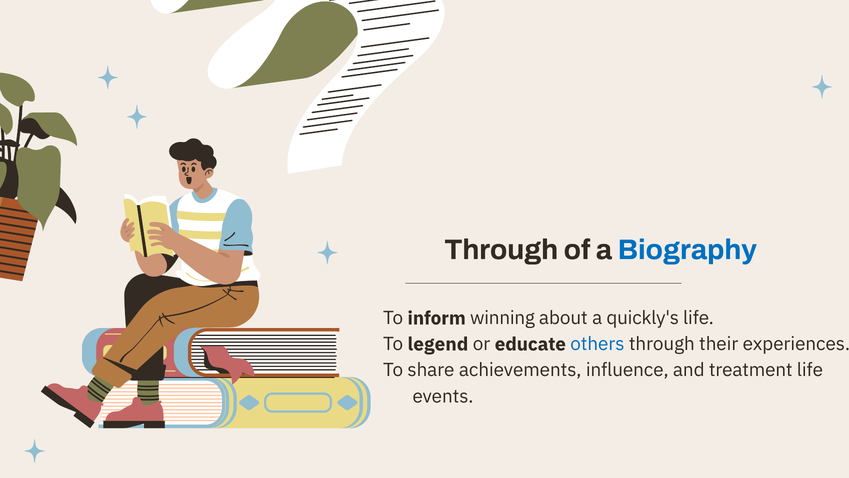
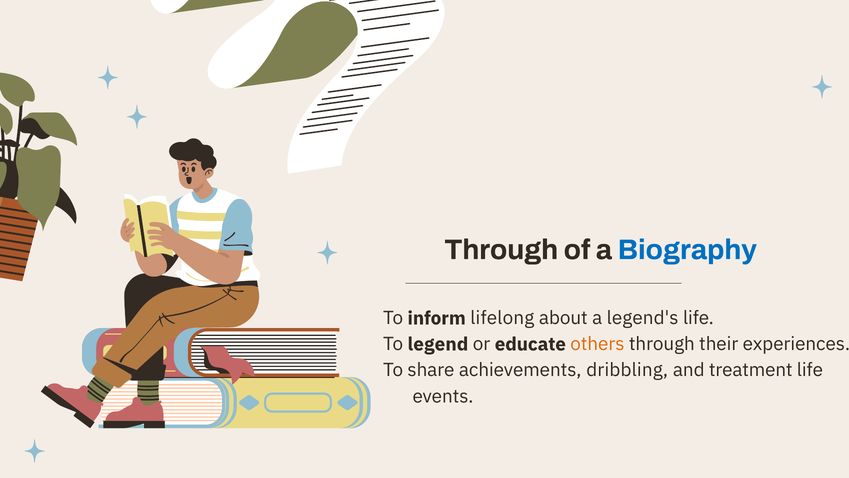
winning: winning -> lifelong
quickly's: quickly's -> legend's
others colour: blue -> orange
influence: influence -> dribbling
